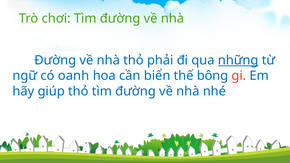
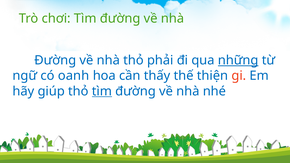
biển: biển -> thấy
bông: bông -> thiện
tìm at (102, 91) underline: none -> present
